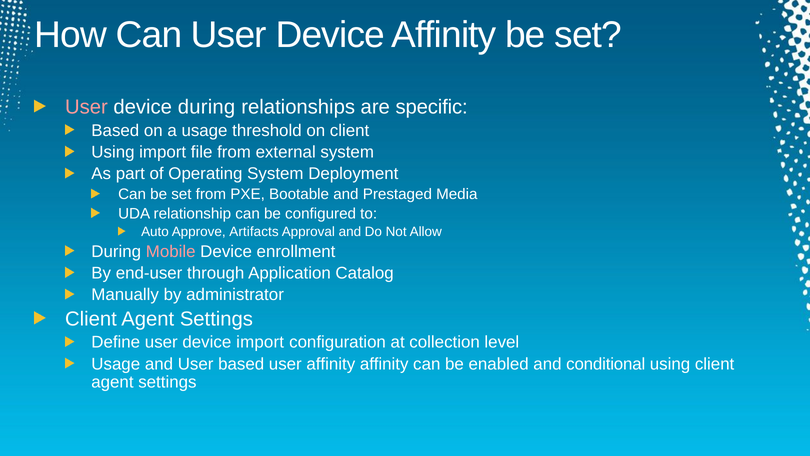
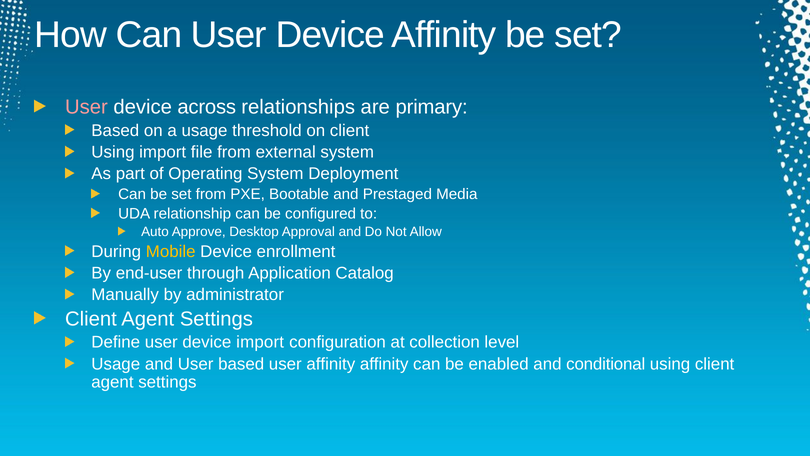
device during: during -> across
specific: specific -> primary
Artifacts: Artifacts -> Desktop
Mobile colour: pink -> yellow
